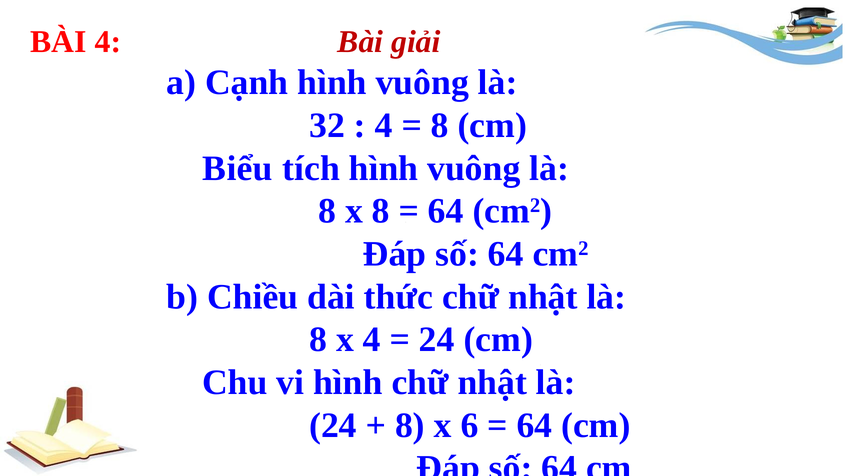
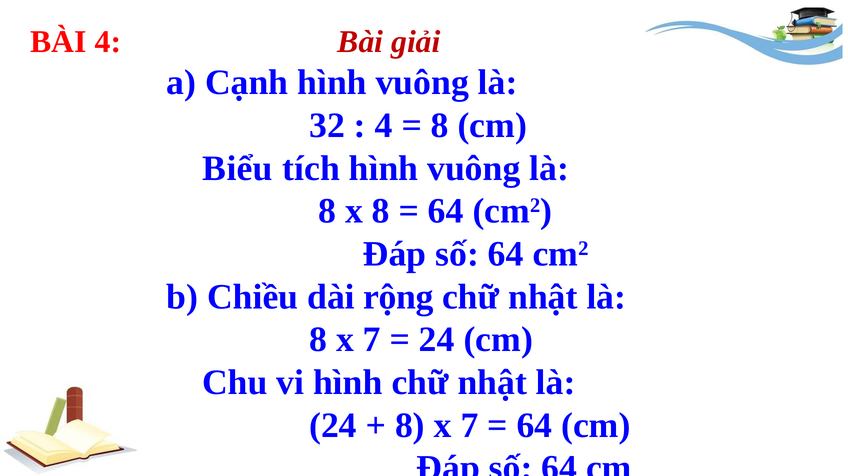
thức: thức -> rộng
4 at (372, 340): 4 -> 7
6 at (469, 426): 6 -> 7
